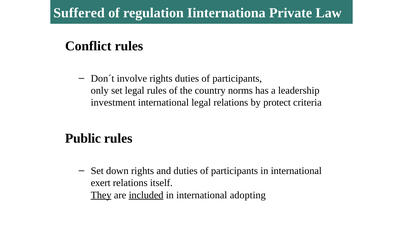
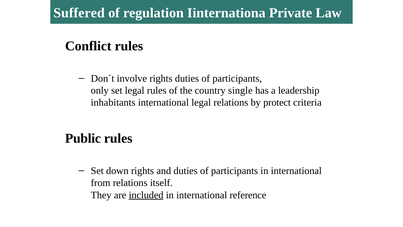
norms: norms -> single
investment: investment -> inhabitants
exert: exert -> from
They underline: present -> none
adopting: adopting -> reference
